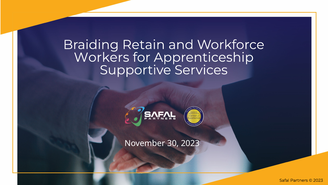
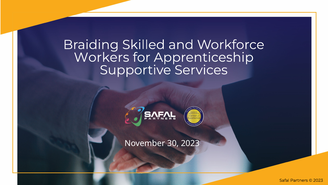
Retain: Retain -> Skilled
